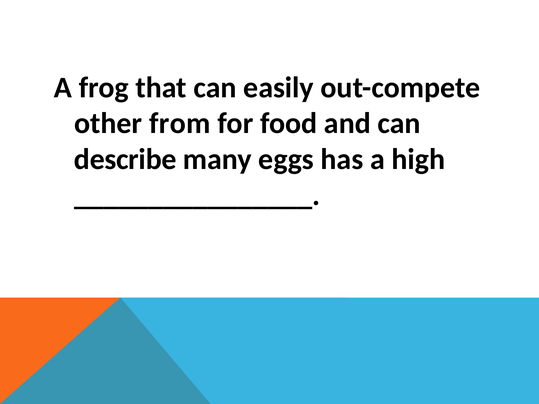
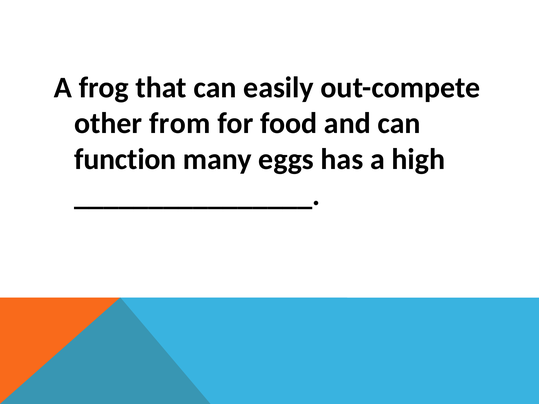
describe: describe -> function
